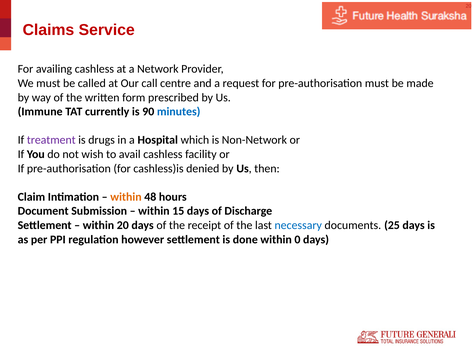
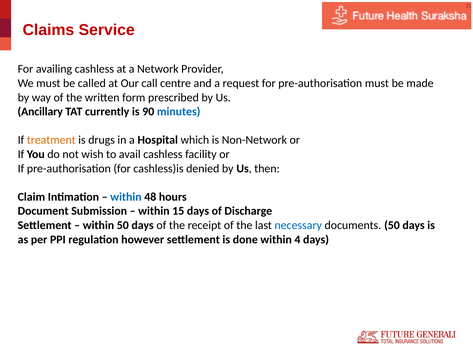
Immune: Immune -> Ancillary
treatment colour: purple -> orange
within at (126, 197) colour: orange -> blue
within 20: 20 -> 50
documents 25: 25 -> 50
0: 0 -> 4
